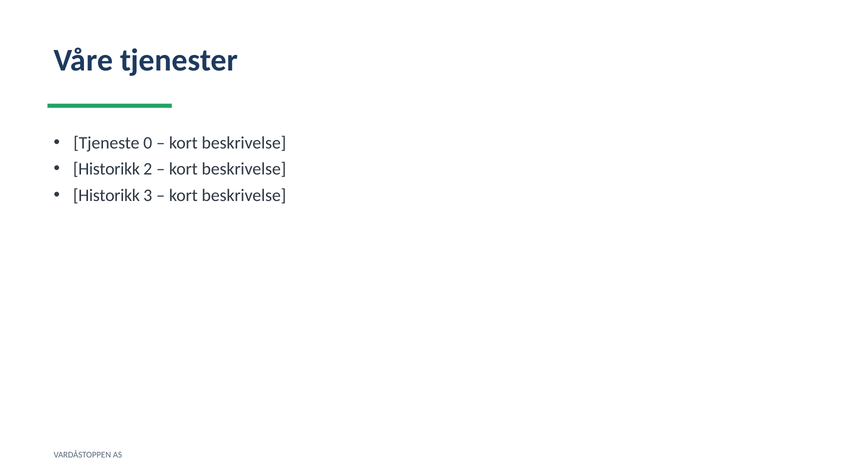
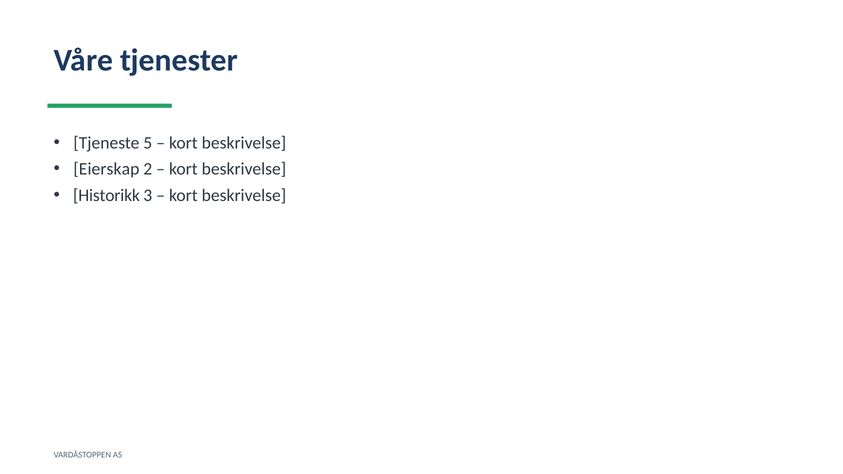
0: 0 -> 5
Historikk at (107, 169): Historikk -> Eierskap
